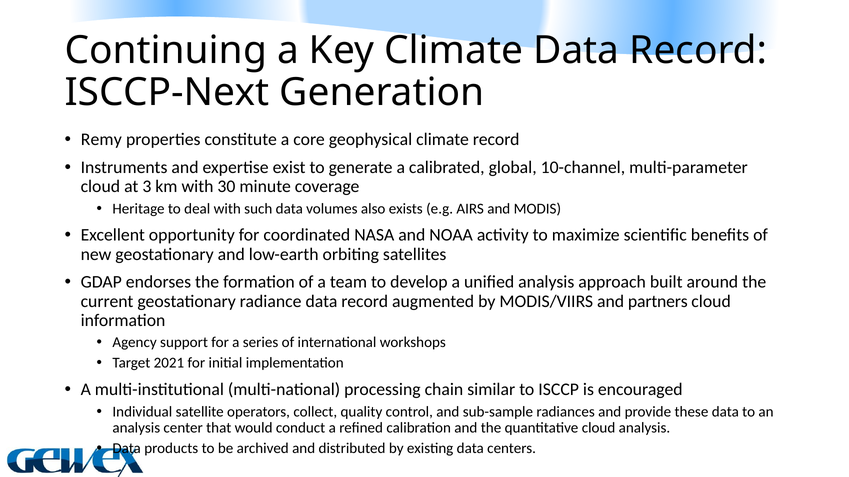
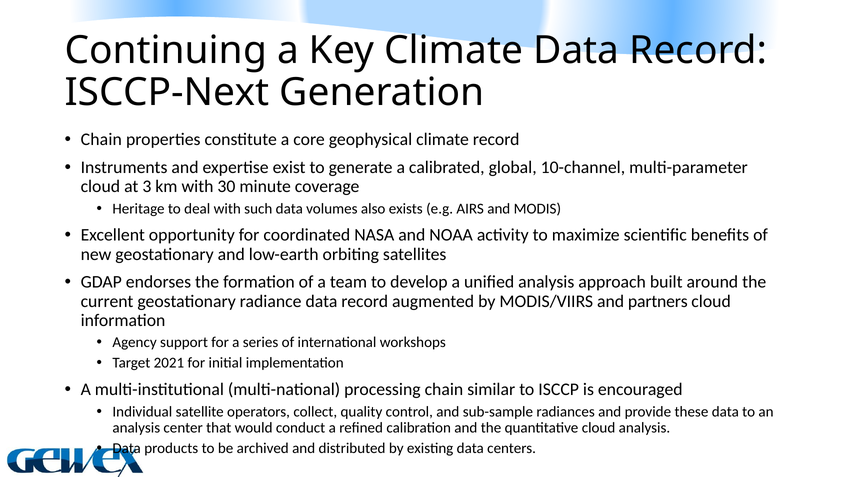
Remy at (101, 140): Remy -> Chain
